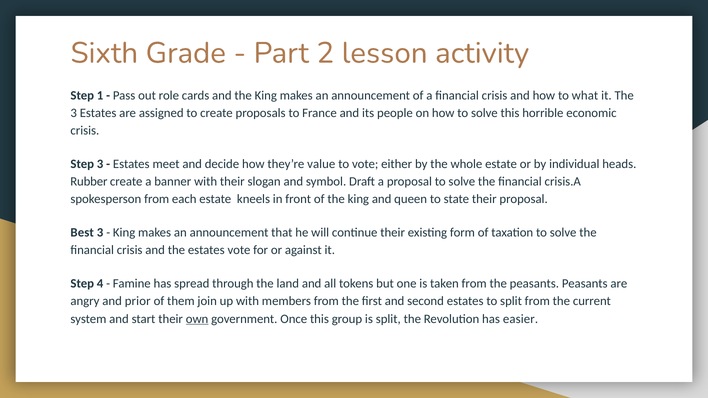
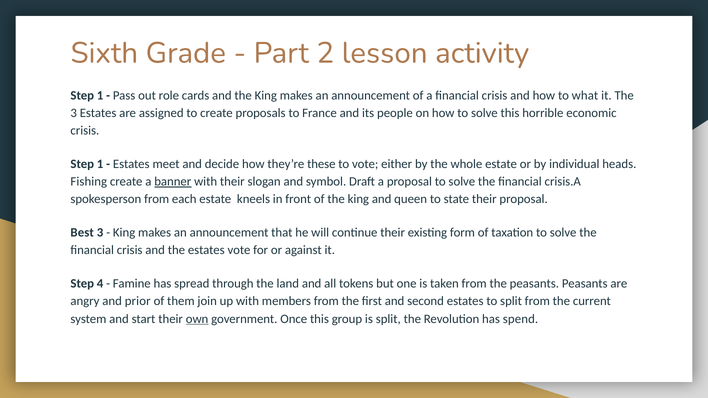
3 at (100, 164): 3 -> 1
value: value -> these
Rubber: Rubber -> Fishing
banner underline: none -> present
easier: easier -> spend
